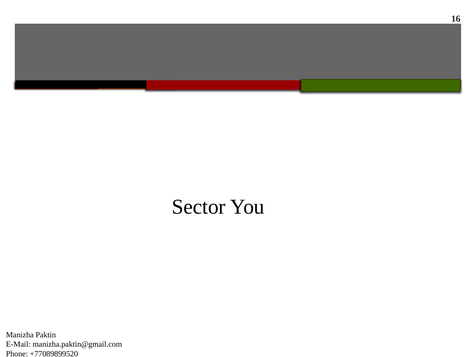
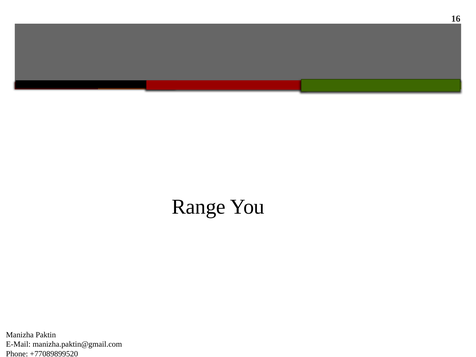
Sector: Sector -> Range
